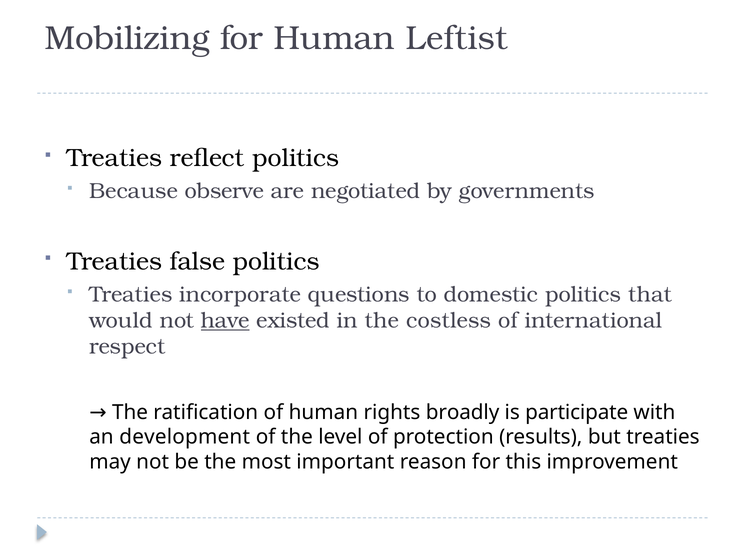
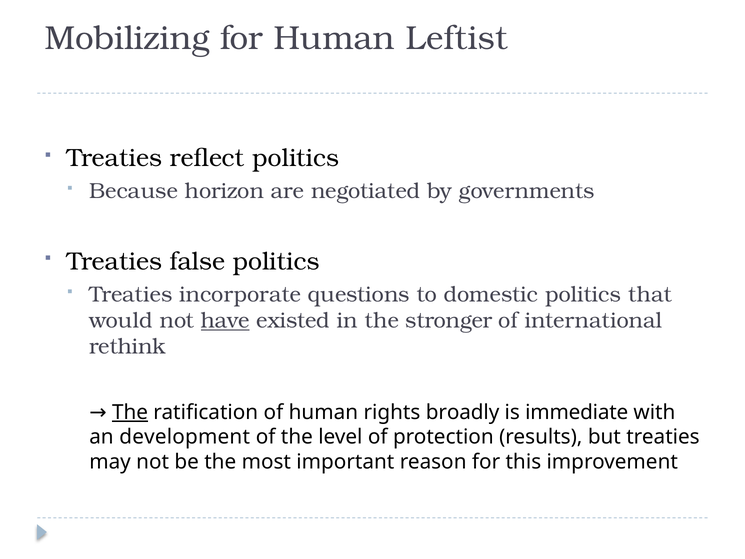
observe: observe -> horizon
costless: costless -> stronger
respect: respect -> rethink
The at (130, 412) underline: none -> present
participate: participate -> immediate
